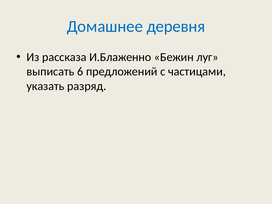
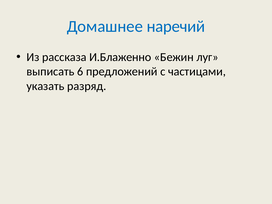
деревня: деревня -> наречий
